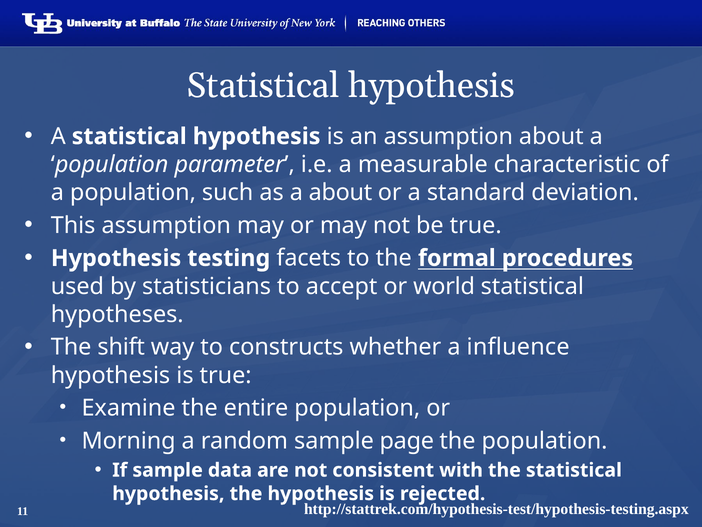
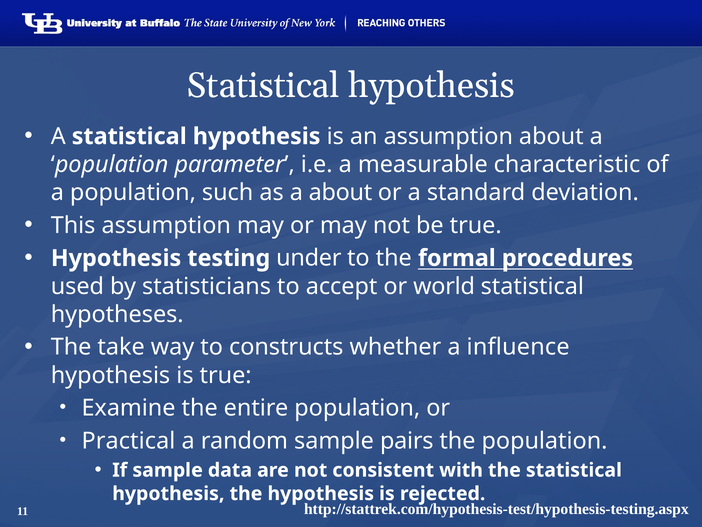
facets: facets -> under
shift: shift -> take
Morning: Morning -> Practical
page: page -> pairs
